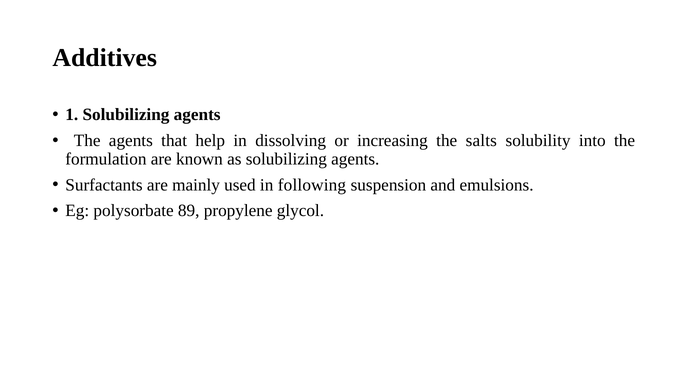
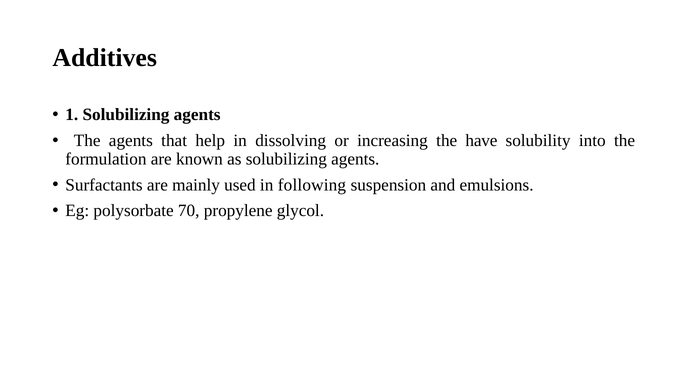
salts: salts -> have
89: 89 -> 70
